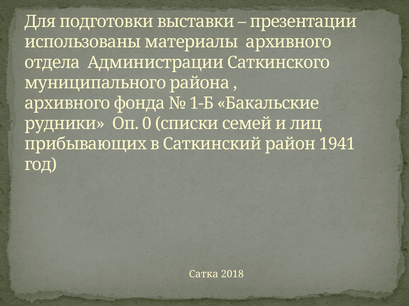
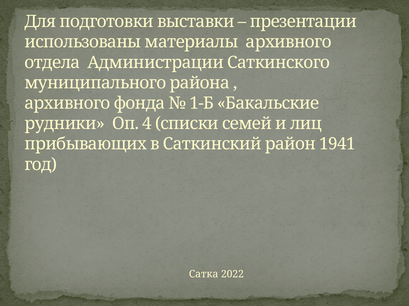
0: 0 -> 4
2018: 2018 -> 2022
